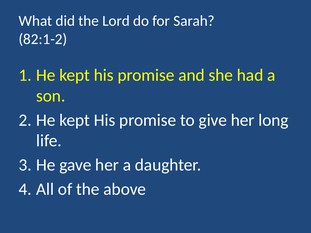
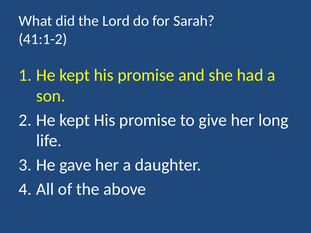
82:1-2: 82:1-2 -> 41:1-2
